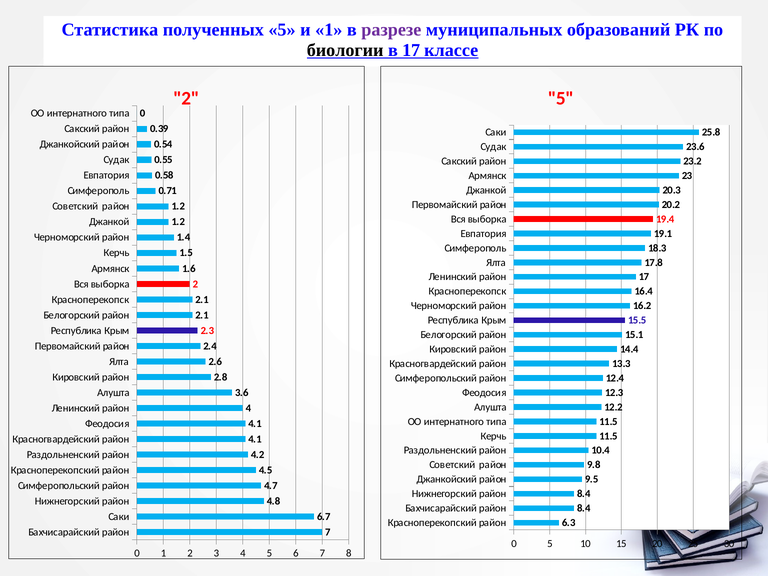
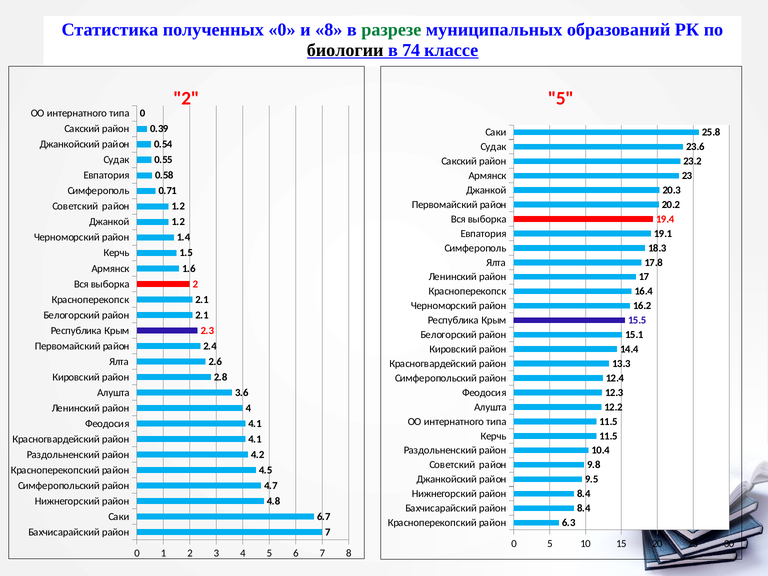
полученных 5: 5 -> 0
и 1: 1 -> 8
разрезе colour: purple -> green
в 17: 17 -> 74
